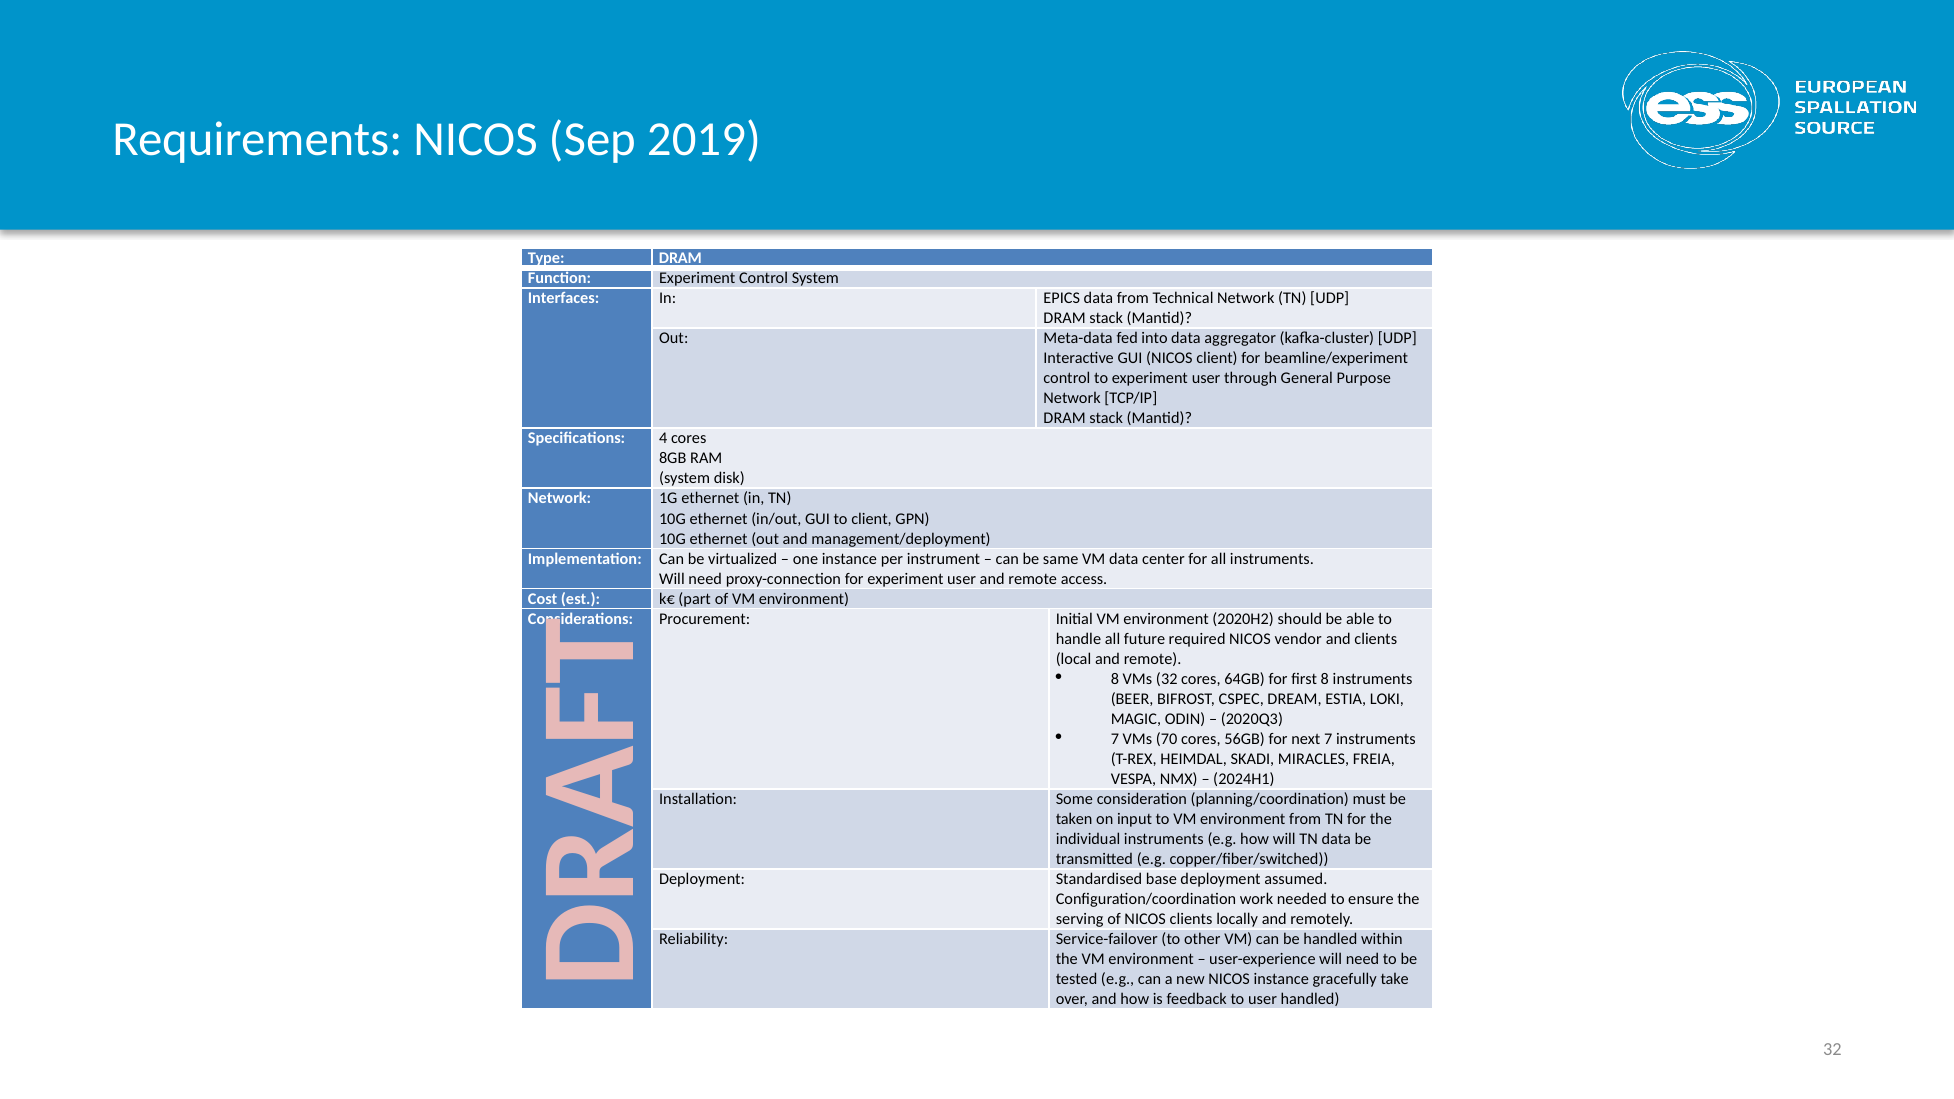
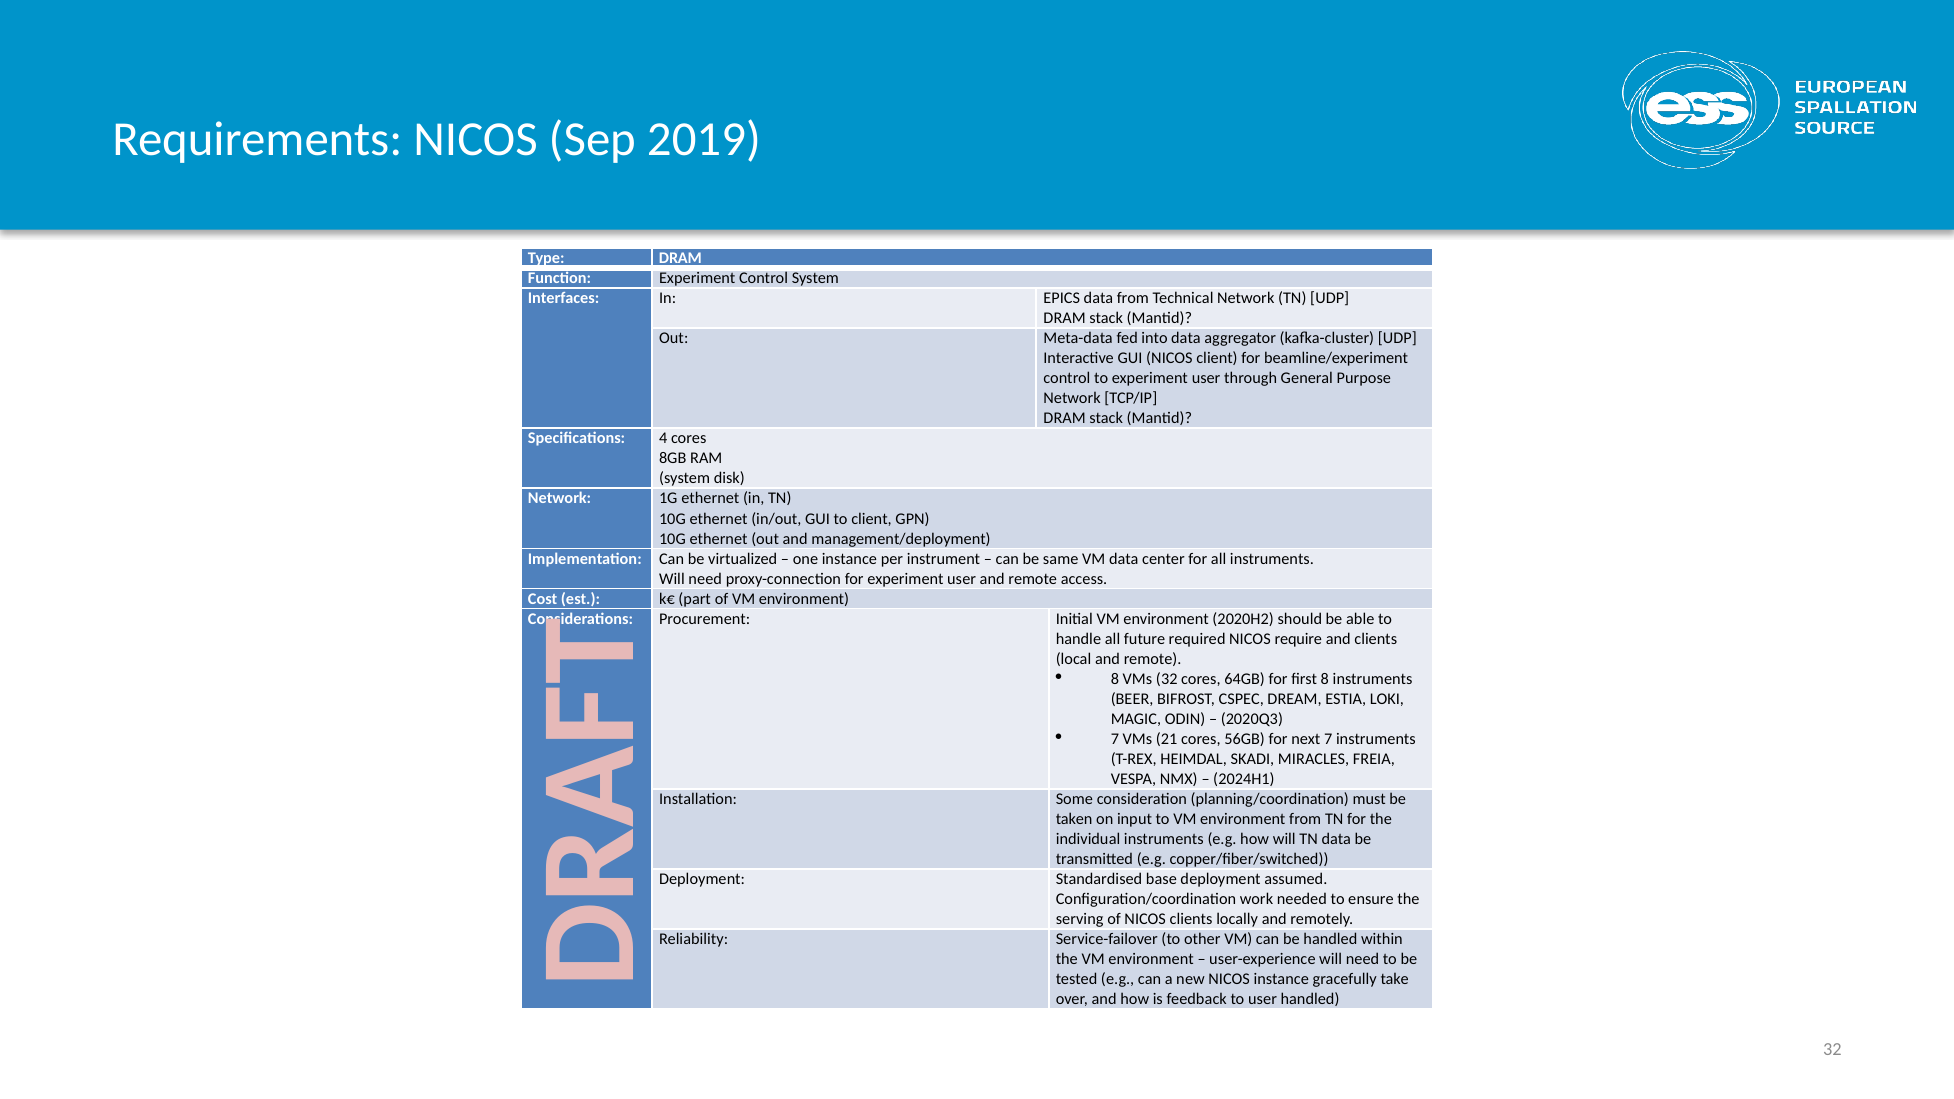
vendor: vendor -> require
70: 70 -> 21
